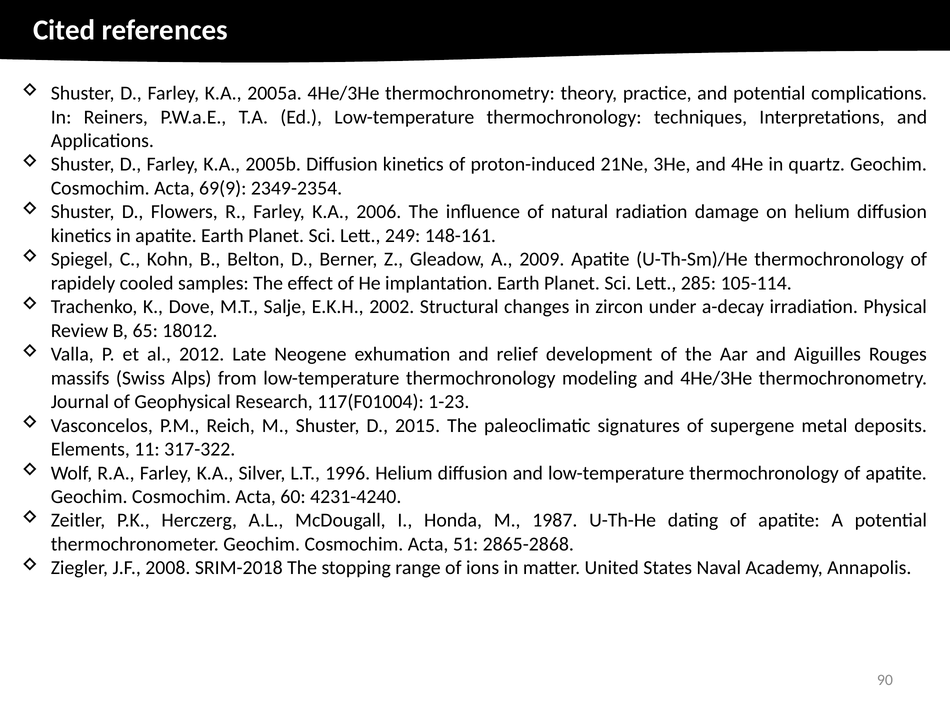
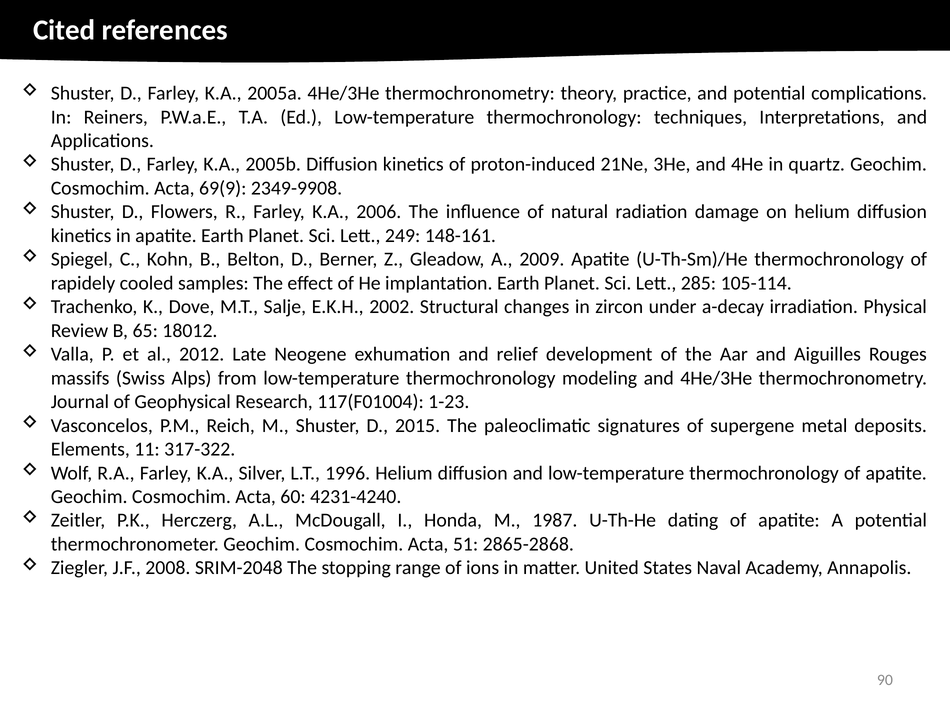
2349-2354: 2349-2354 -> 2349-9908
SRIM-2018: SRIM-2018 -> SRIM-2048
